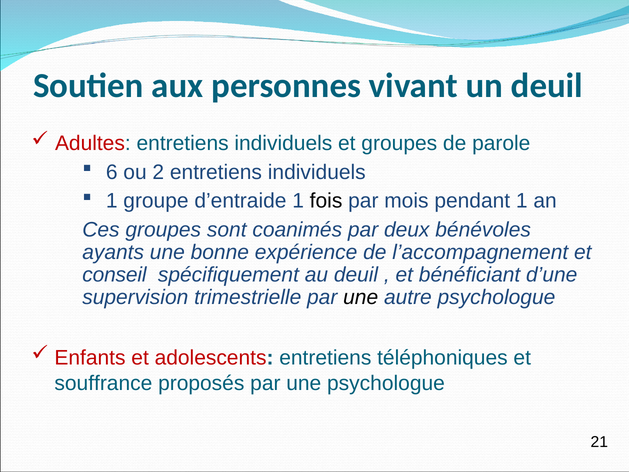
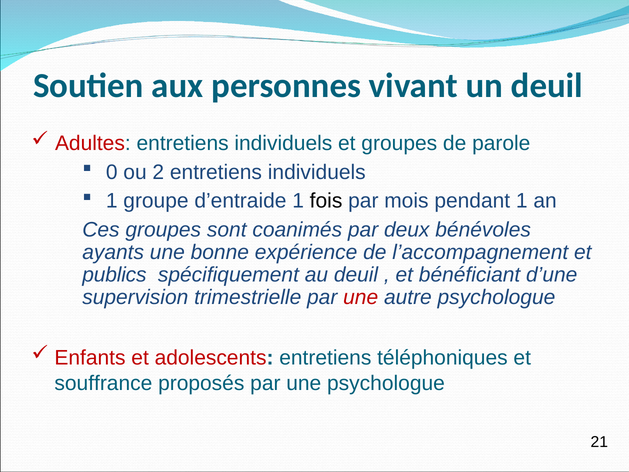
6: 6 -> 0
conseil: conseil -> publics
une at (361, 297) colour: black -> red
